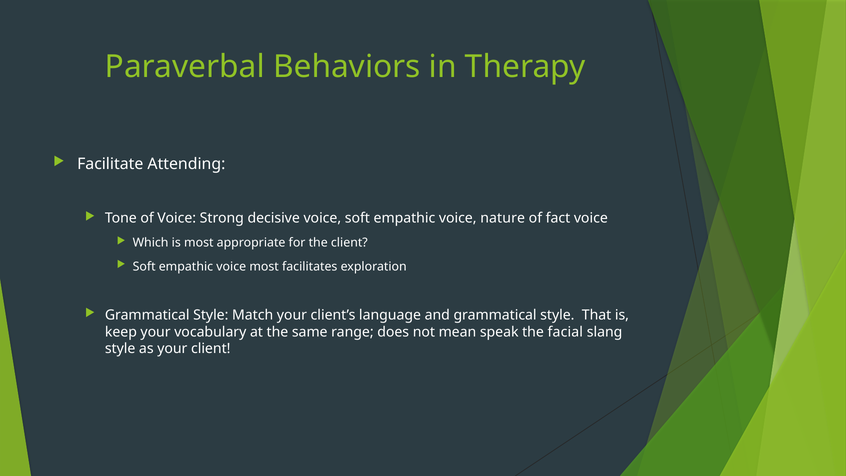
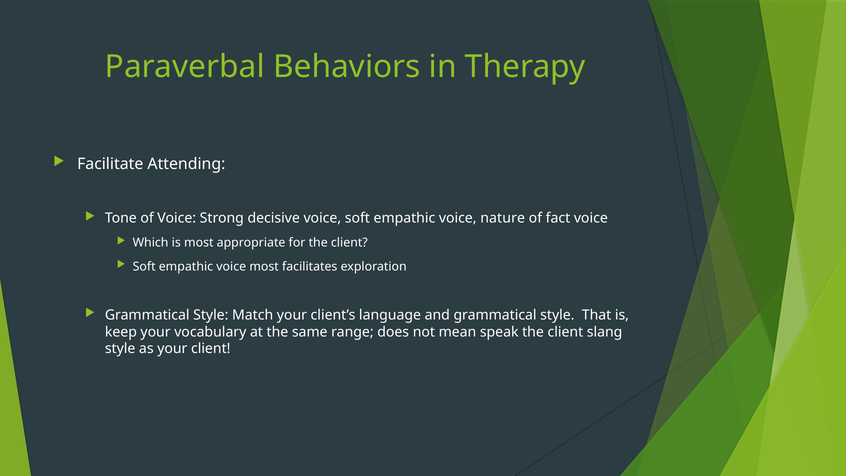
speak the facial: facial -> client
